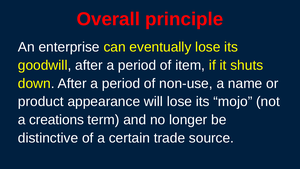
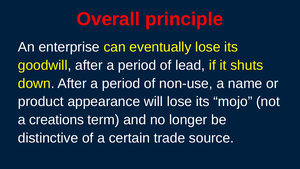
item: item -> lead
